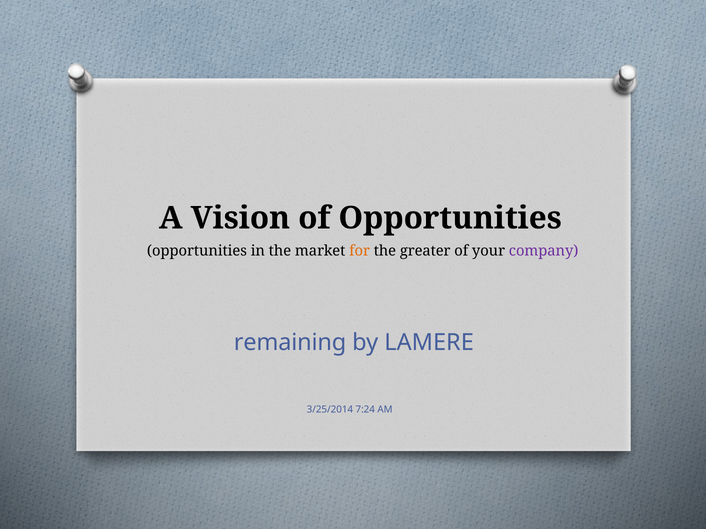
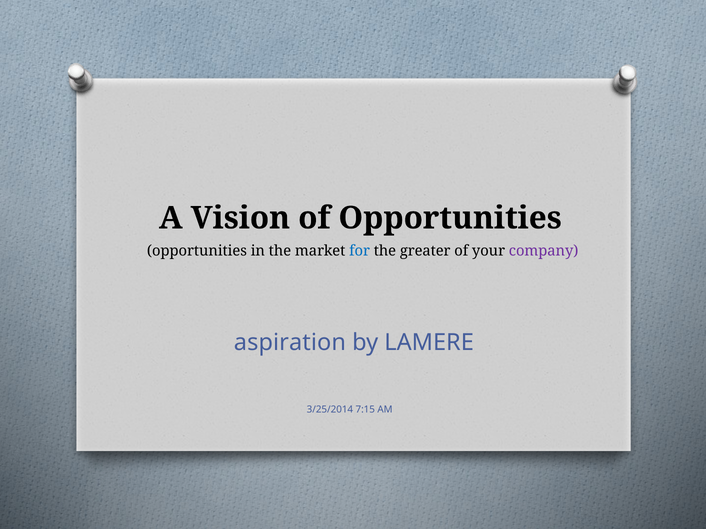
for colour: orange -> blue
remaining: remaining -> aspiration
7:24: 7:24 -> 7:15
